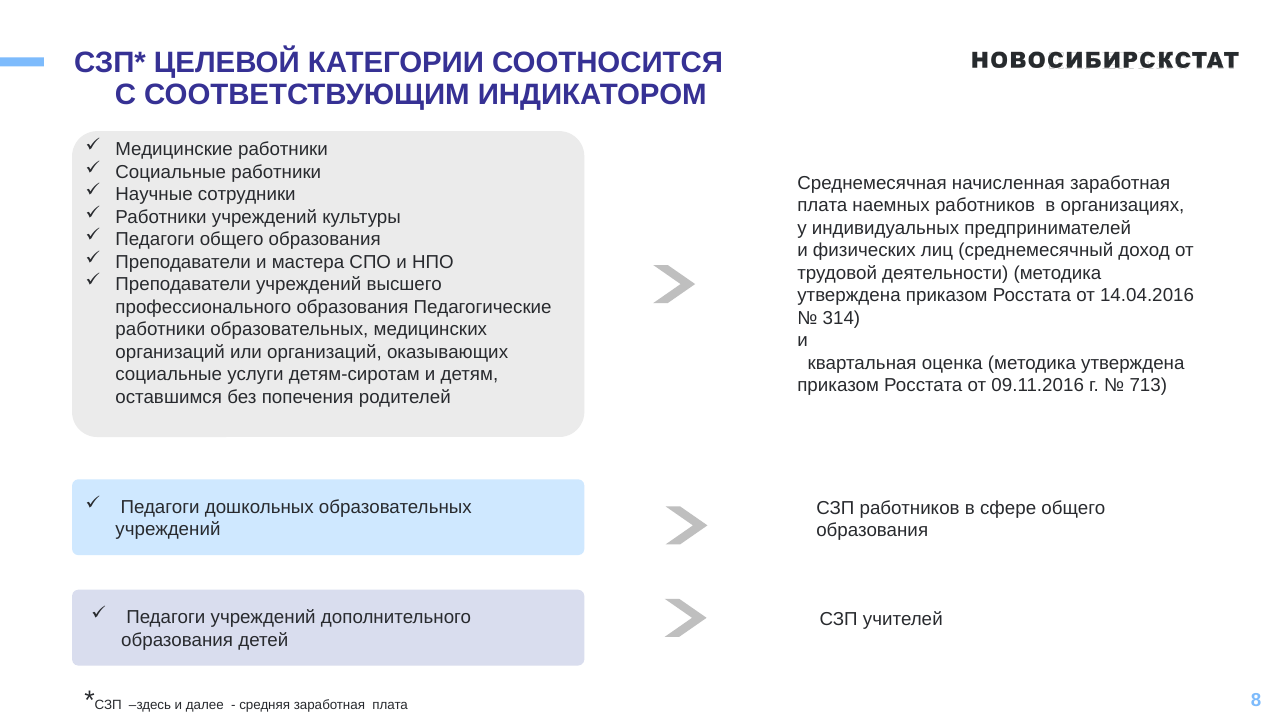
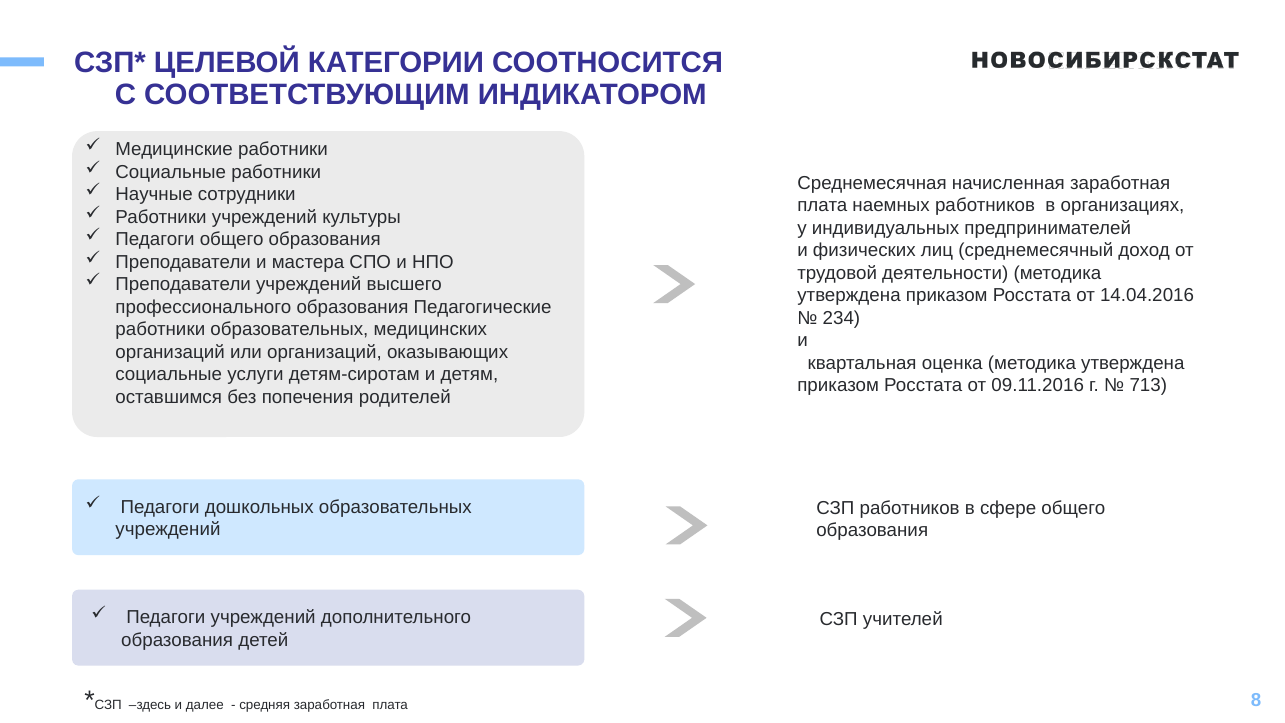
314: 314 -> 234
